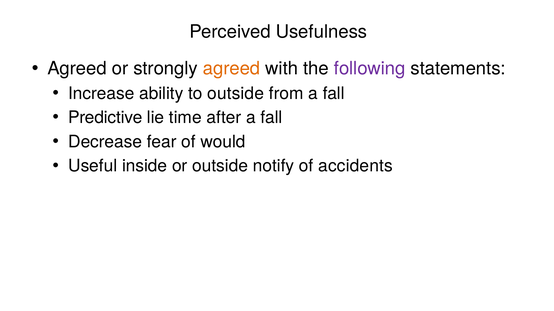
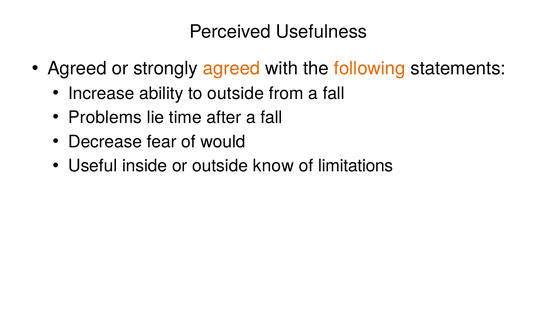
following colour: purple -> orange
Predictive: Predictive -> Problems
notify: notify -> know
accidents: accidents -> limitations
